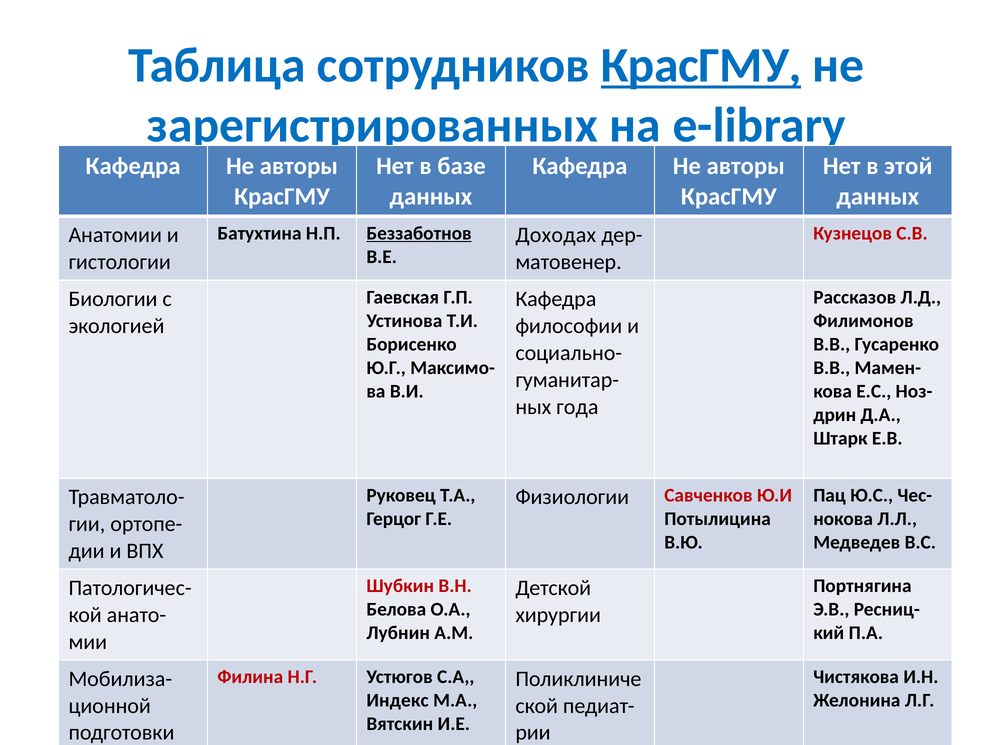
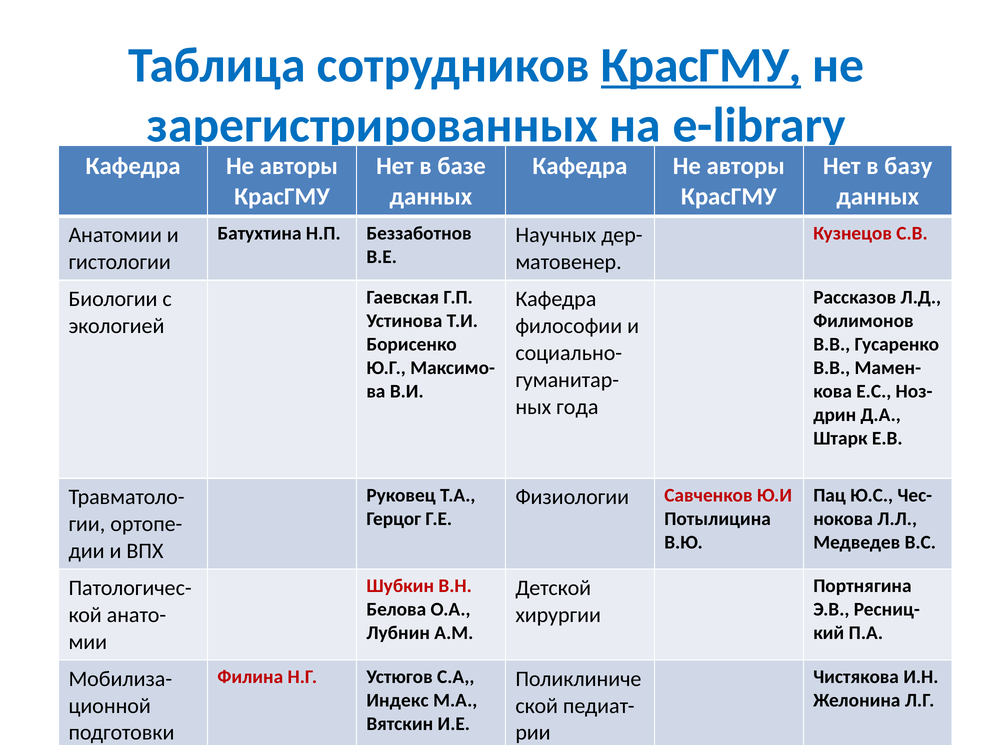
этой: этой -> базу
Беззаботнов underline: present -> none
Доходах: Доходах -> Научных
